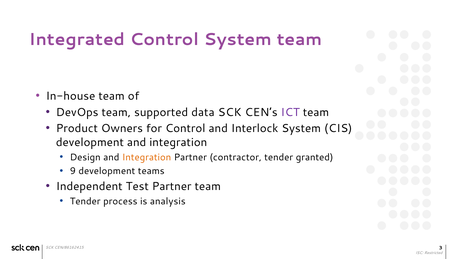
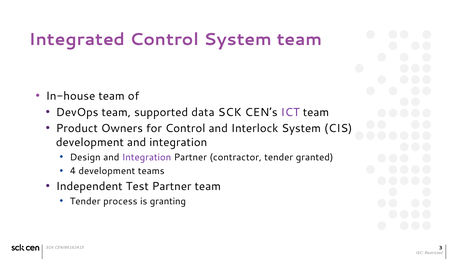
Integration at (147, 157) colour: orange -> purple
9: 9 -> 4
analysis: analysis -> granting
